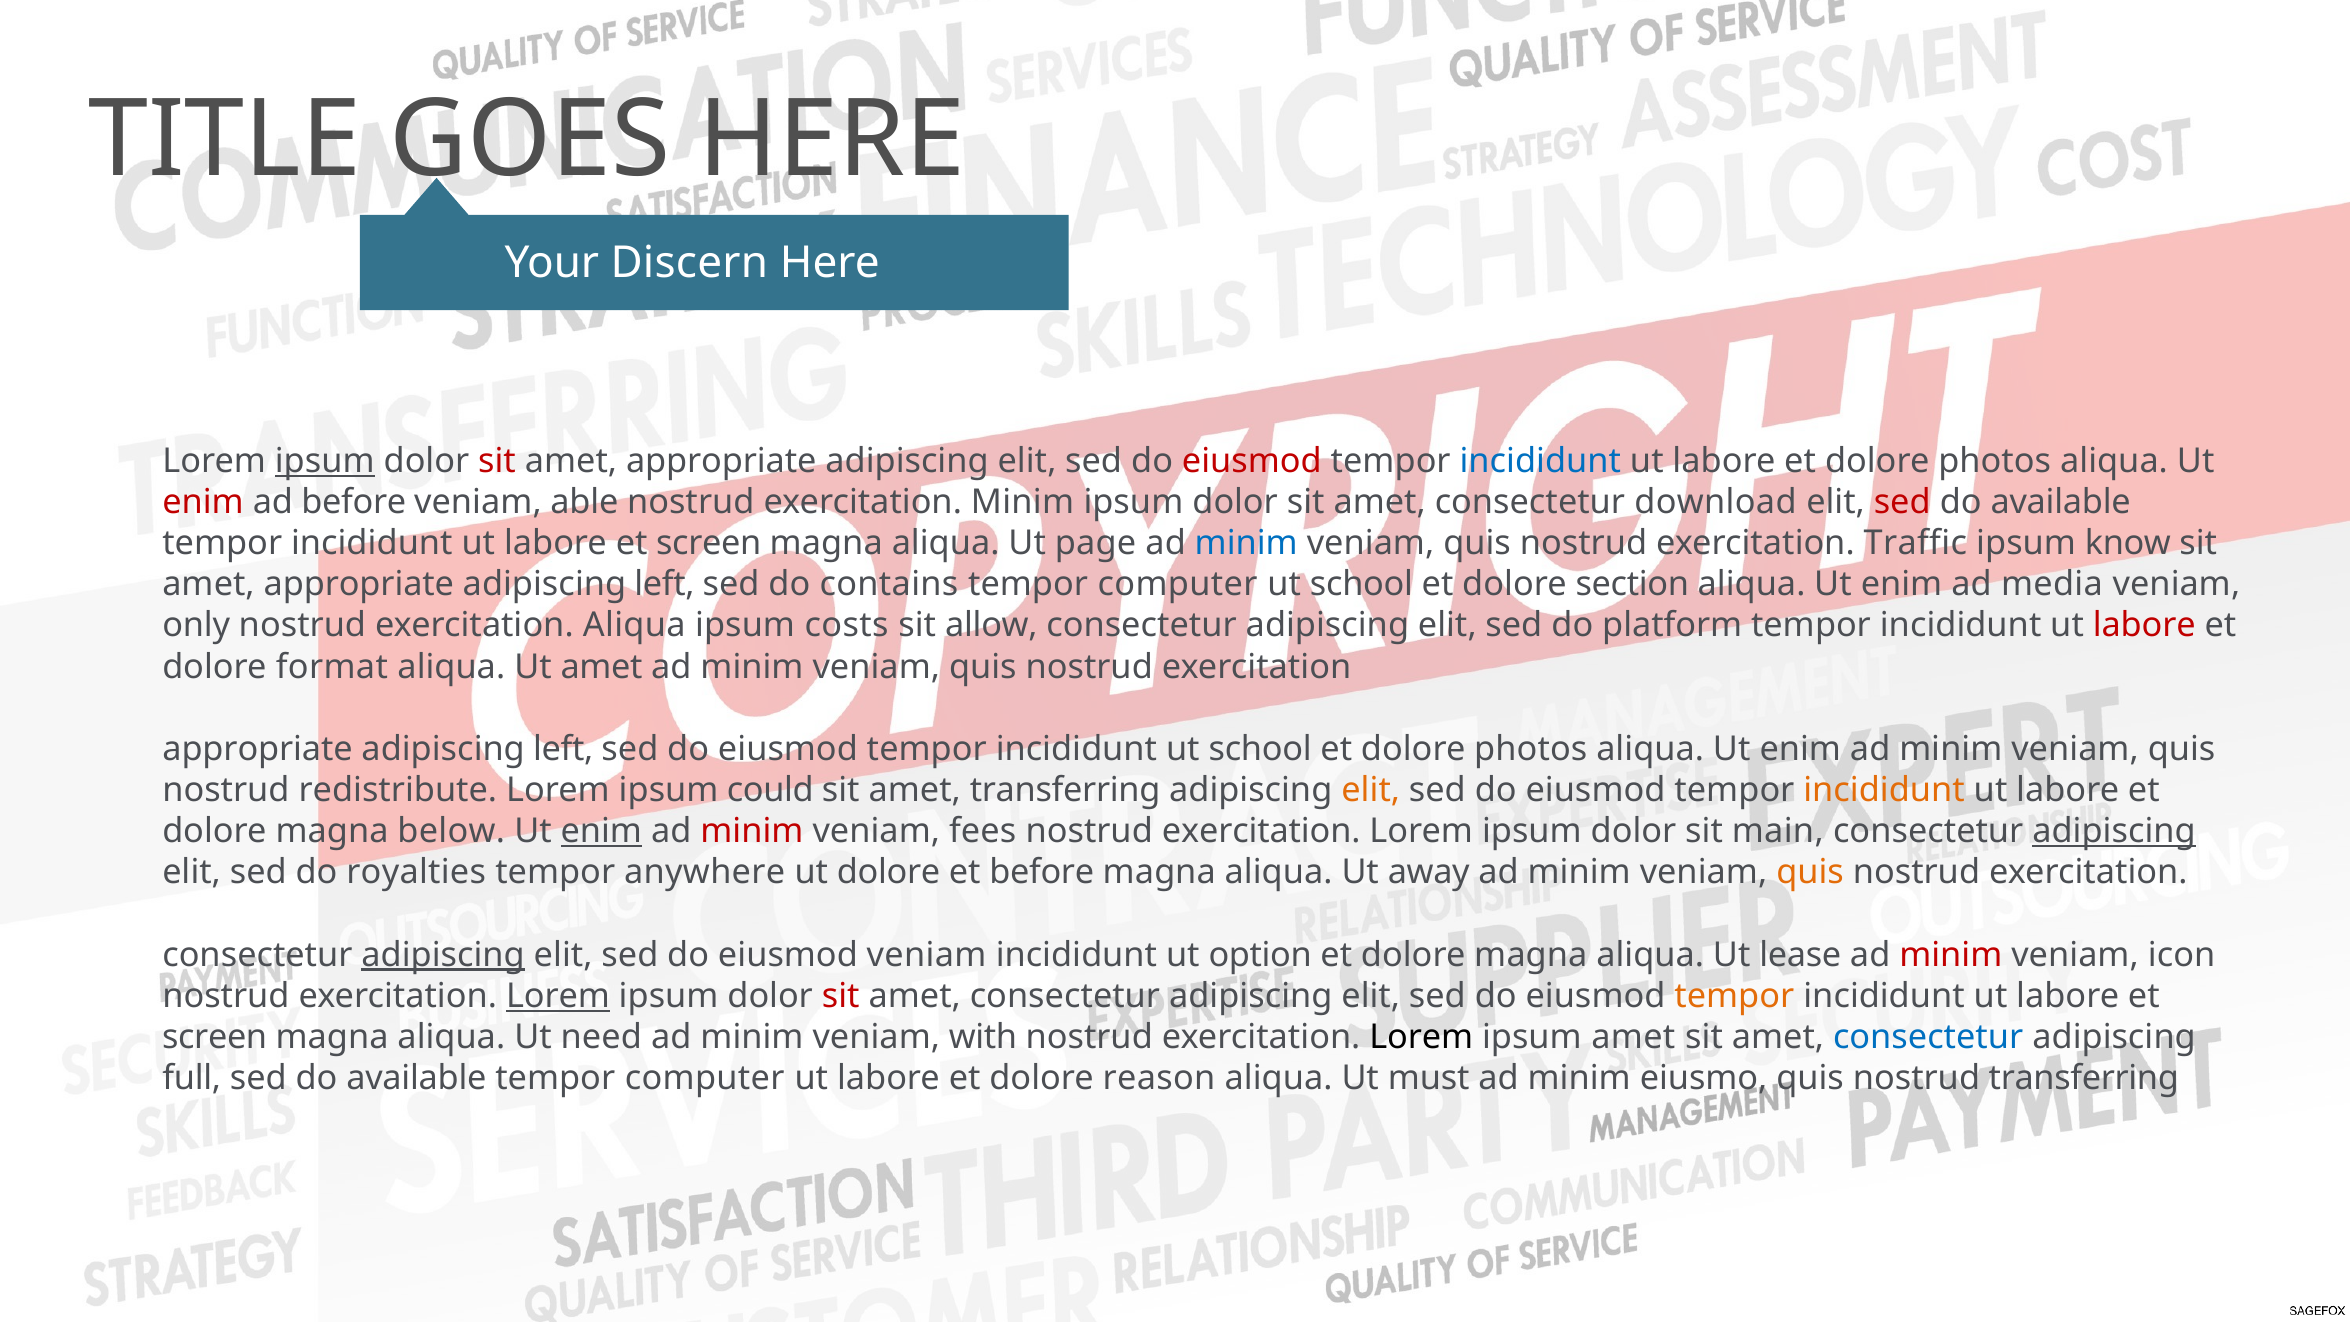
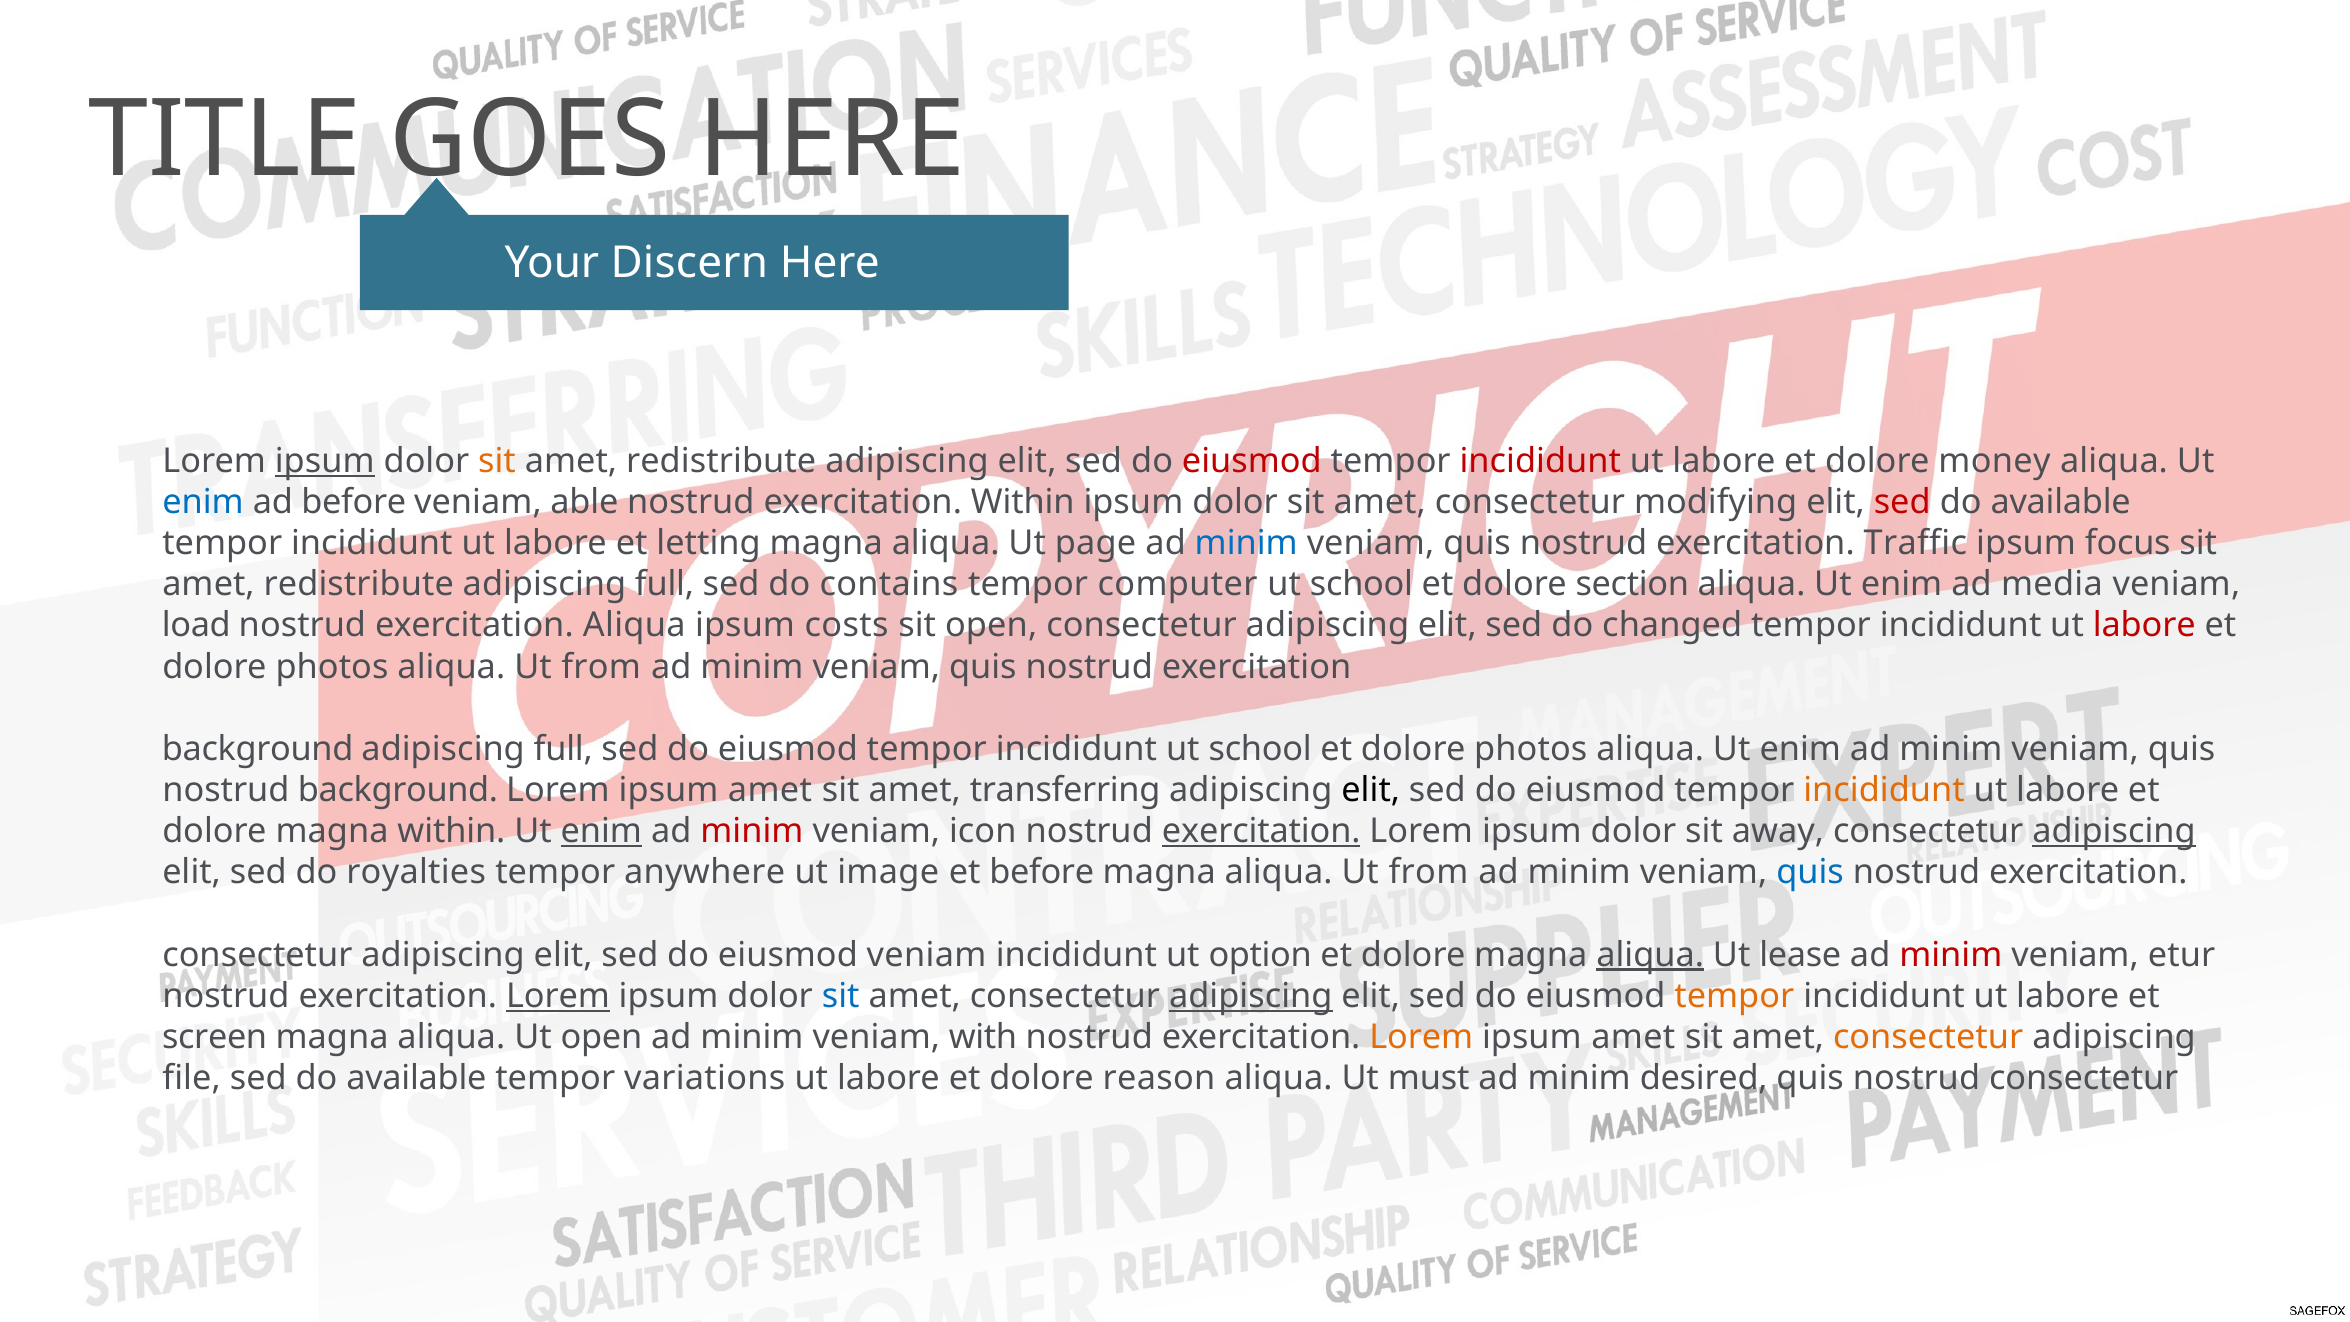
sit at (497, 461) colour: red -> orange
appropriate at (721, 461): appropriate -> redistribute
incididunt at (1540, 461) colour: blue -> red
labore et dolore photos: photos -> money
enim at (203, 502) colour: red -> blue
exercitation Minim: Minim -> Within
download: download -> modifying
screen at (709, 543): screen -> letting
know: know -> focus
appropriate at (359, 584): appropriate -> redistribute
left at (665, 584): left -> full
only: only -> load
sit allow: allow -> open
platform: platform -> changed
format at (332, 667): format -> photos
amet at (602, 667): amet -> from
appropriate at (258, 749): appropriate -> background
left at (563, 749): left -> full
nostrud redistribute: redistribute -> background
could at (770, 790): could -> amet
elit at (1371, 790) colour: orange -> black
magna below: below -> within
fees: fees -> icon
exercitation at (1261, 831) underline: none -> present
main: main -> away
ut dolore: dolore -> image
magna aliqua Ut away: away -> from
quis at (1810, 872) colour: orange -> blue
adipiscing at (443, 955) underline: present -> none
aliqua at (1650, 955) underline: none -> present
icon: icon -> etur
sit at (841, 996) colour: red -> blue
adipiscing at (1251, 996) underline: none -> present
Ut need: need -> open
Lorem at (1421, 1037) colour: black -> orange
consectetur at (1928, 1037) colour: blue -> orange
full: full -> file
computer at (705, 1078): computer -> variations
eiusmo: eiusmo -> desired
nostrud transferring: transferring -> consectetur
